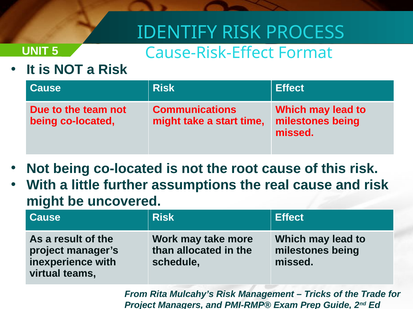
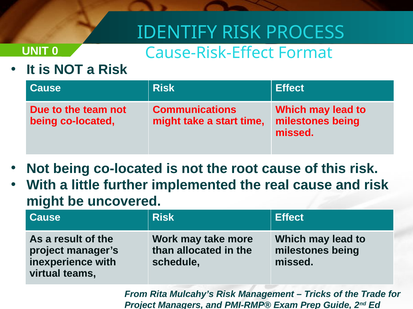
5: 5 -> 0
assumptions: assumptions -> implemented
